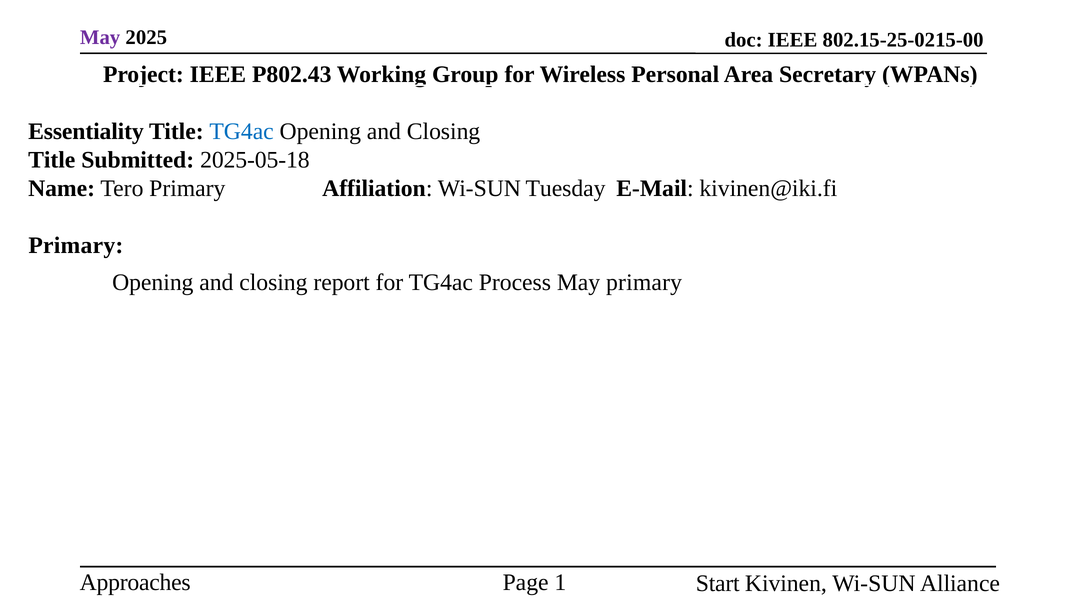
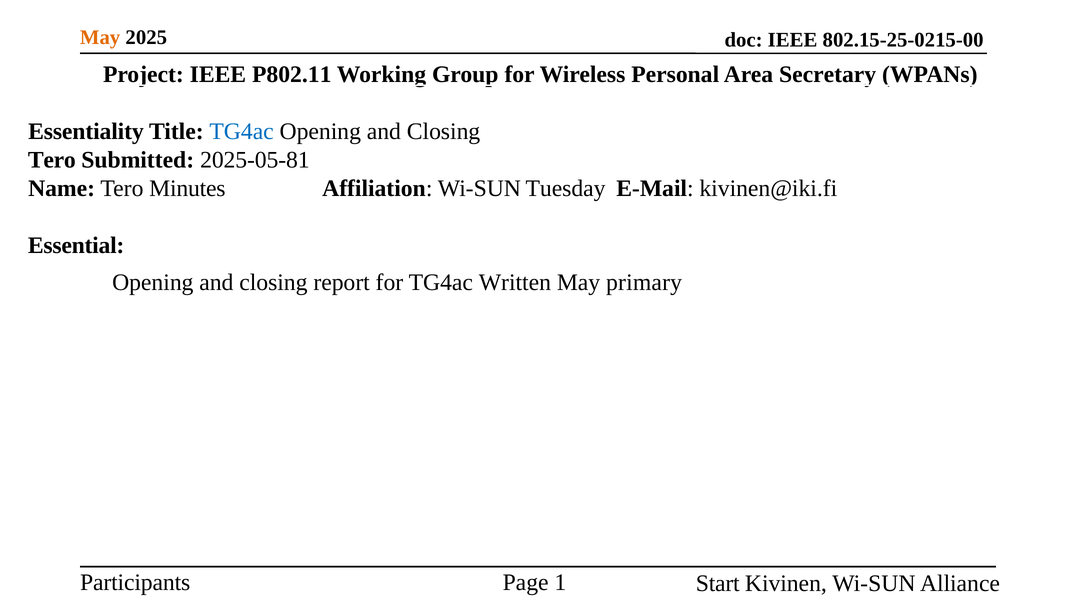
May at (100, 37) colour: purple -> orange
P802.43: P802.43 -> P802.11
Title at (52, 160): Title -> Tero
2025-05-18: 2025-05-18 -> 2025-05-81
Tero Primary: Primary -> Minutes
Primary at (76, 245): Primary -> Essential
Process: Process -> Written
Approaches: Approaches -> Participants
